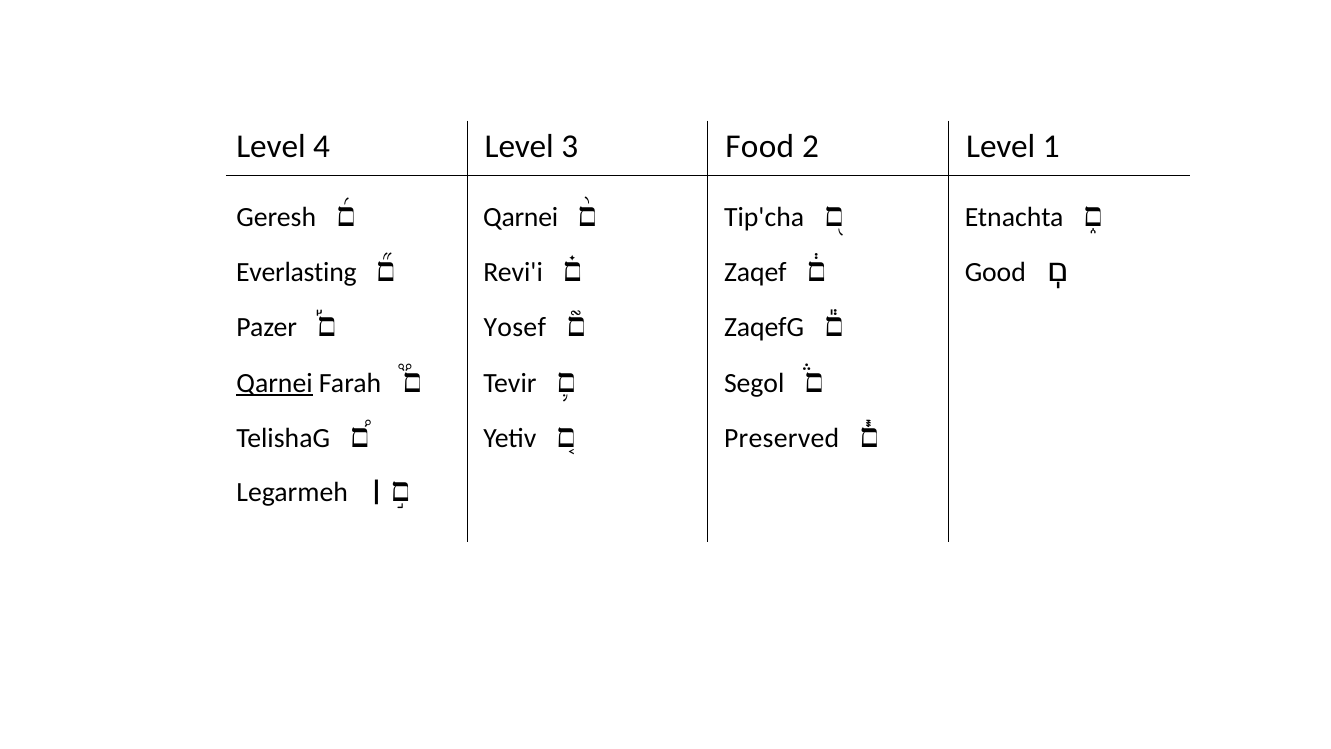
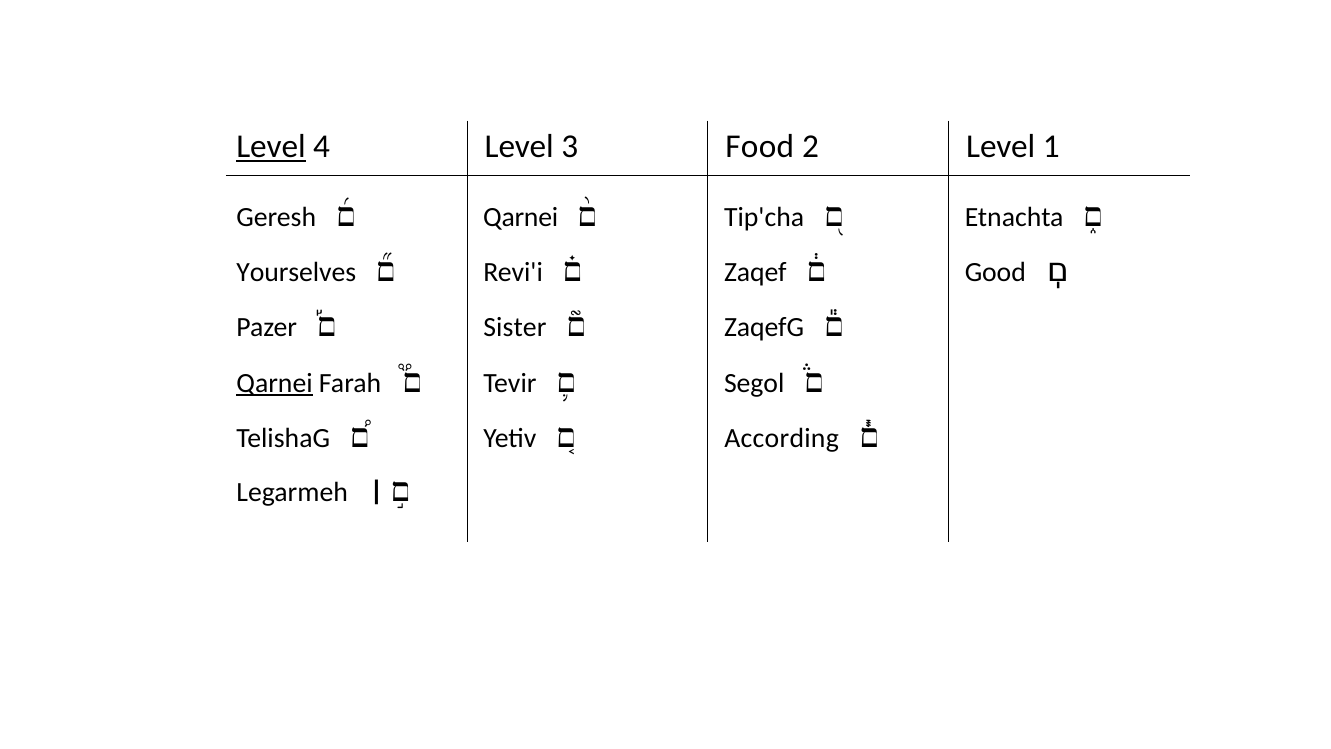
Level at (271, 147) underline: none -> present
Everlasting: Everlasting -> Yourselves
Yosef: Yosef -> Sister
Preserved: Preserved -> According
